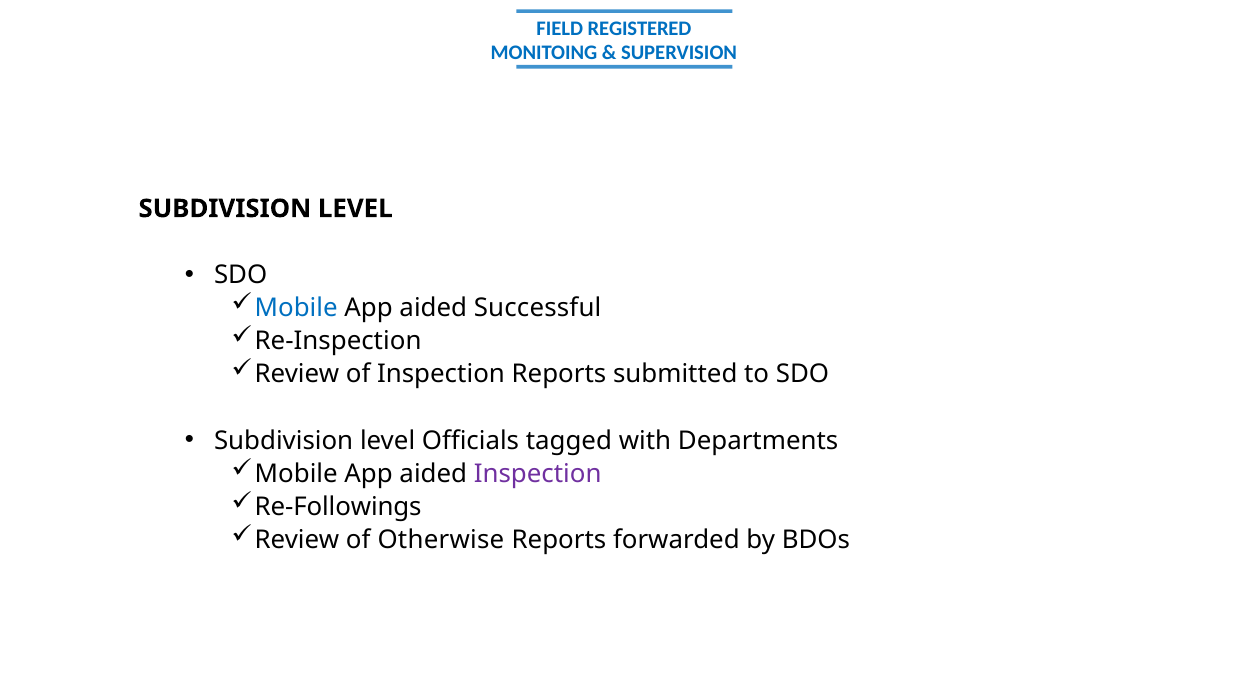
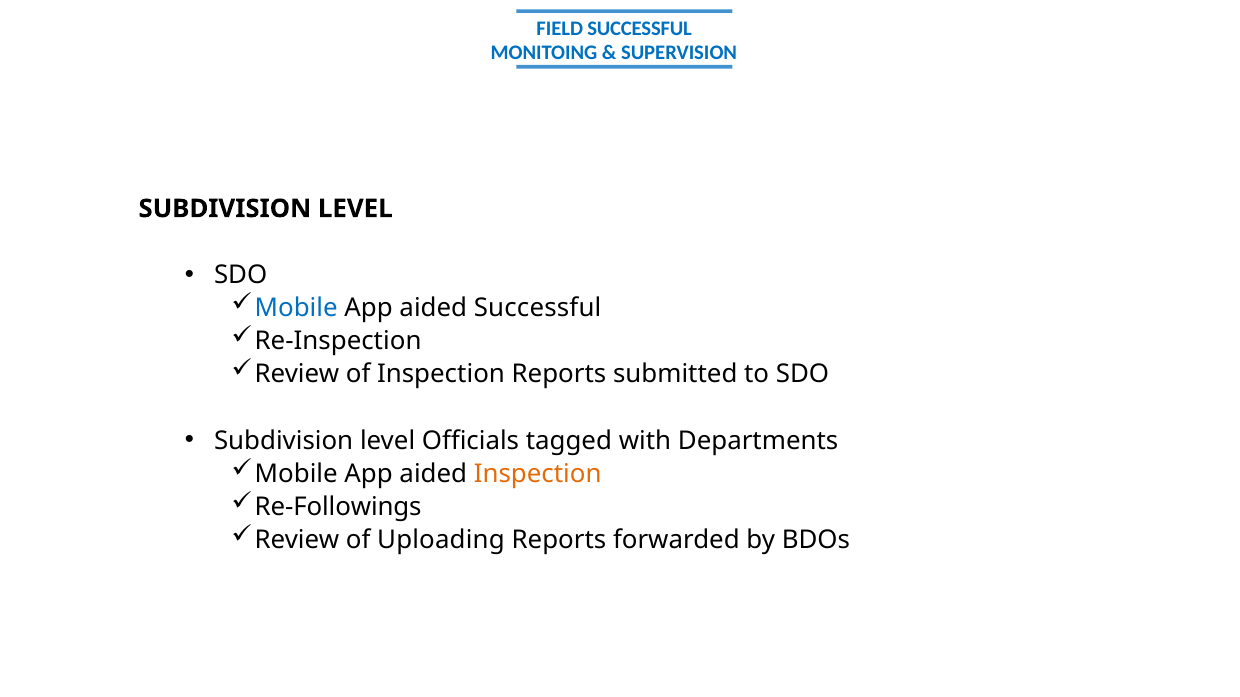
FIELD REGISTERED: REGISTERED -> SUCCESSFUL
Inspection at (538, 474) colour: purple -> orange
Otherwise: Otherwise -> Uploading
